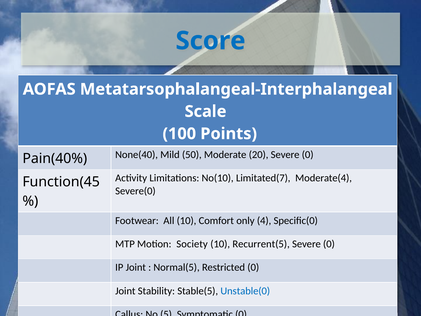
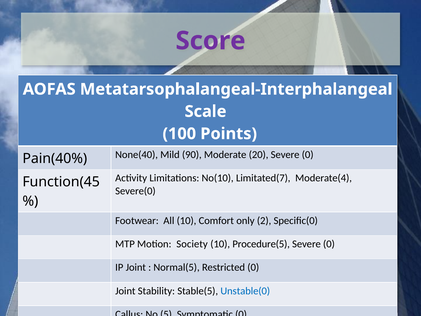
Score colour: blue -> purple
50: 50 -> 90
4: 4 -> 2
Recurrent(5: Recurrent(5 -> Procedure(5
